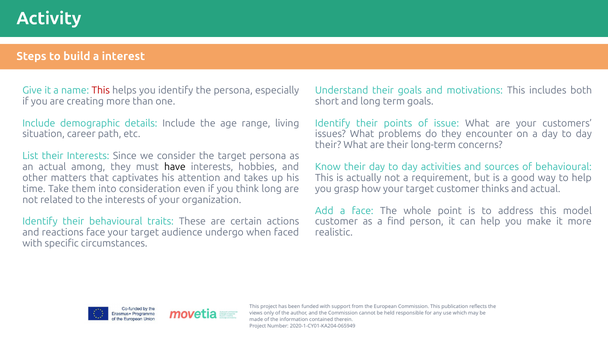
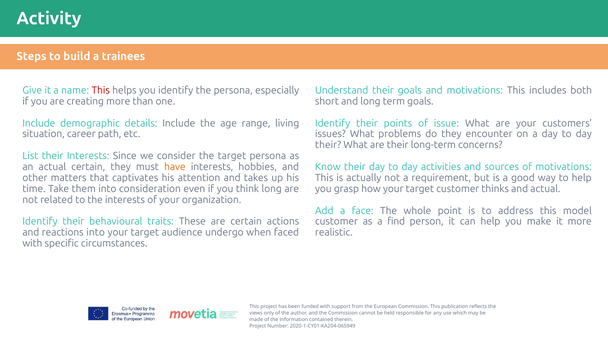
interest: interest -> trainees
actual among: among -> certain
have colour: black -> orange
of behavioural: behavioural -> motivations
reactions face: face -> into
